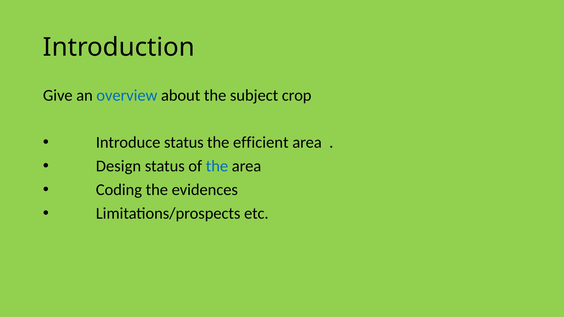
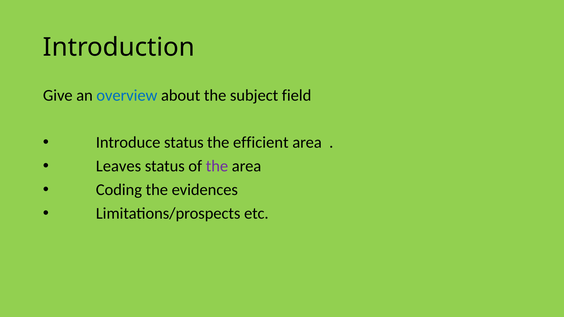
crop: crop -> field
Design: Design -> Leaves
the at (217, 166) colour: blue -> purple
